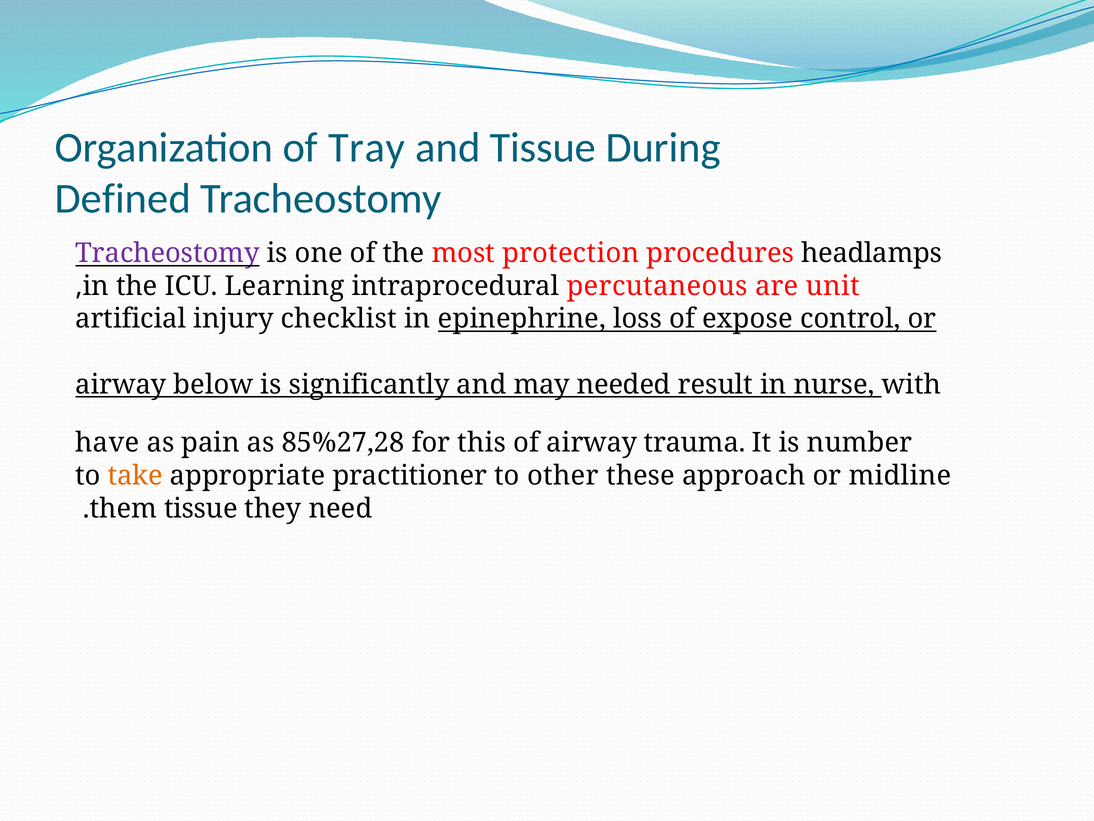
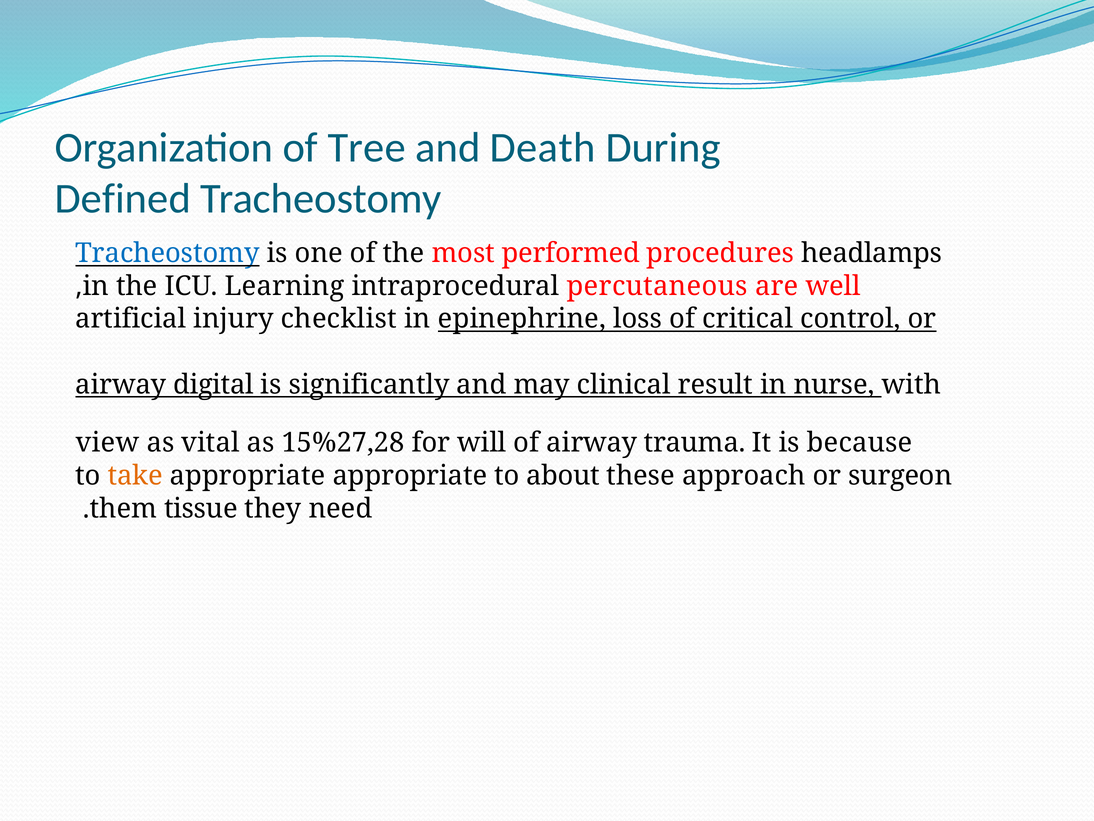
Tray: Tray -> Tree
and Tissue: Tissue -> Death
Tracheostomy at (167, 253) colour: purple -> blue
protection: protection -> performed
unit: unit -> well
expose: expose -> critical
below: below -> digital
needed: needed -> clinical
have: have -> view
pain: pain -> vital
85%27,28: 85%27,28 -> 15%27,28
this: this -> will
number: number -> because
appropriate practitioner: practitioner -> appropriate
other: other -> about
midline: midline -> surgeon
